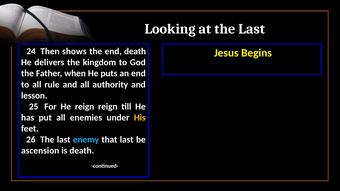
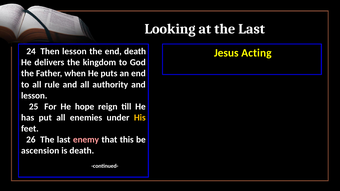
Then shows: shows -> lesson
Begins: Begins -> Acting
He reign: reign -> hope
enemy colour: light blue -> pink
that last: last -> this
